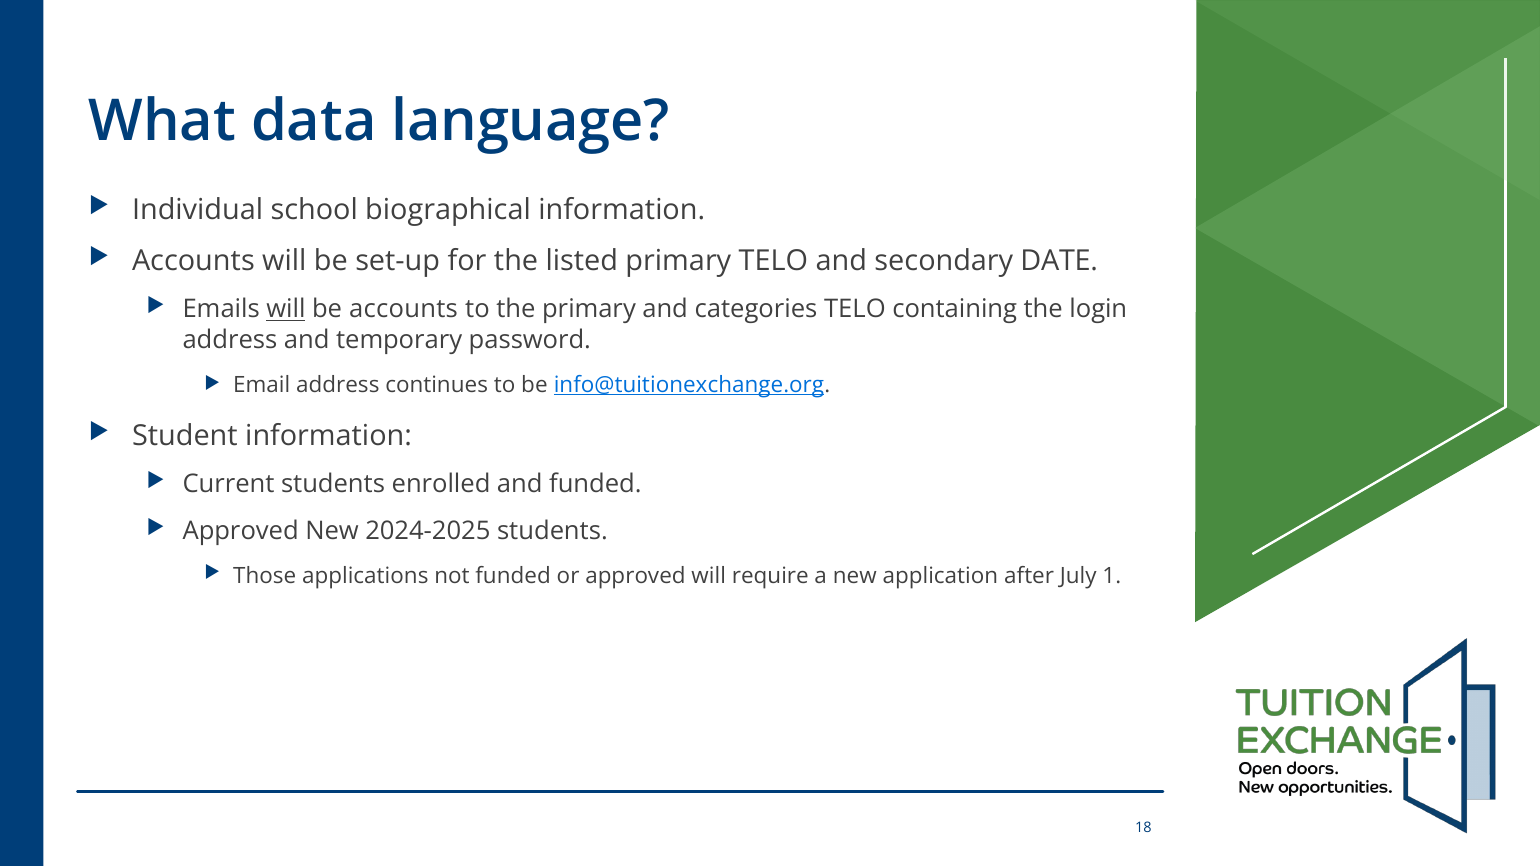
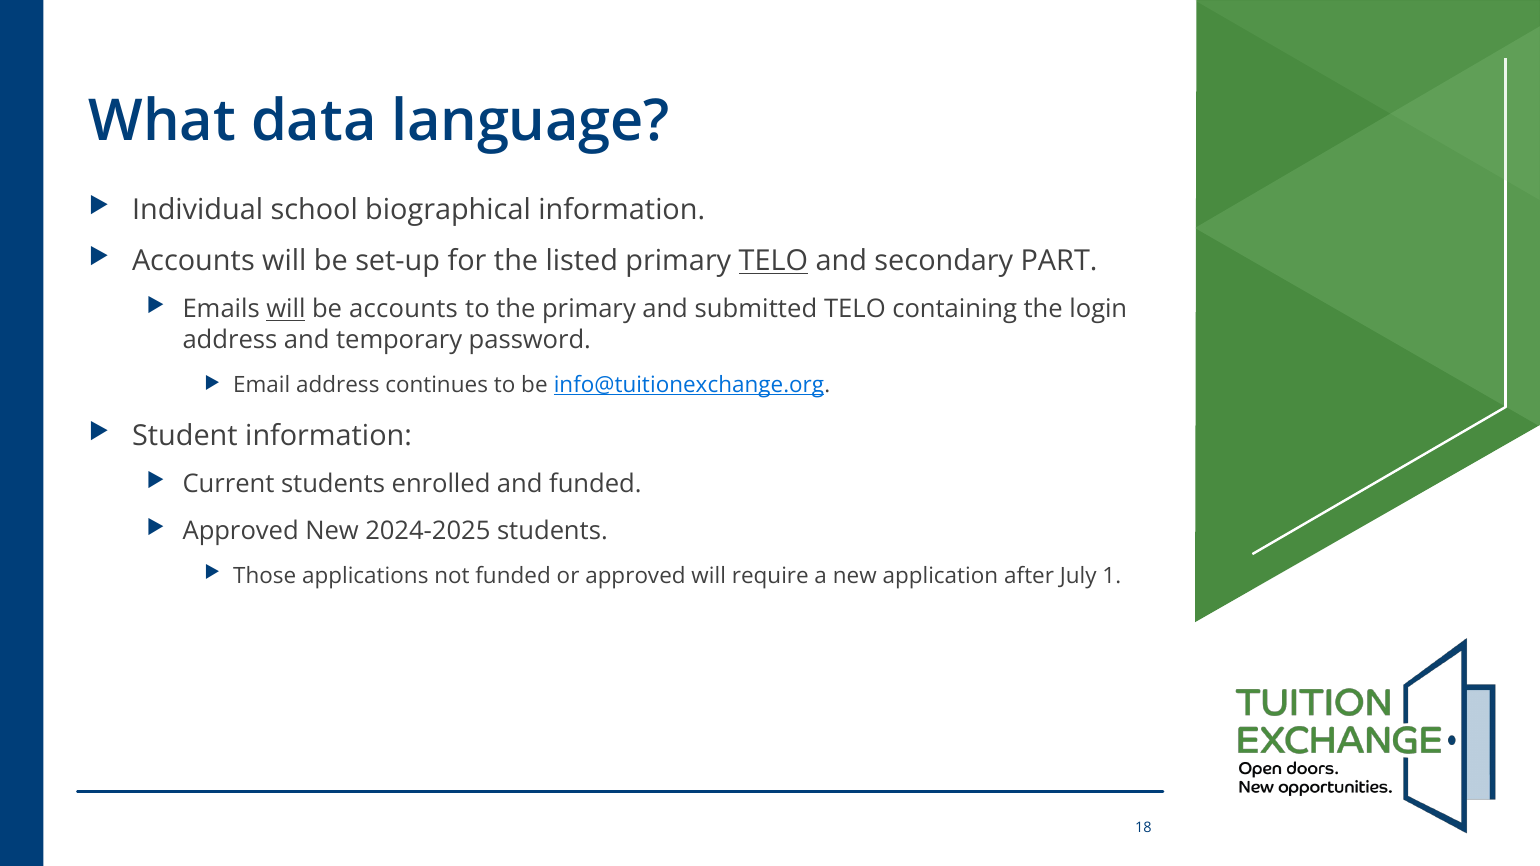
TELO at (773, 261) underline: none -> present
DATE: DATE -> PART
categories: categories -> submitted
